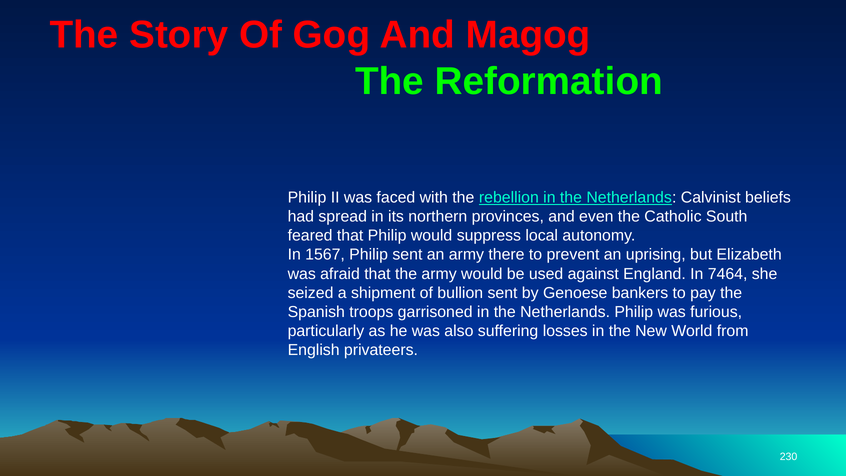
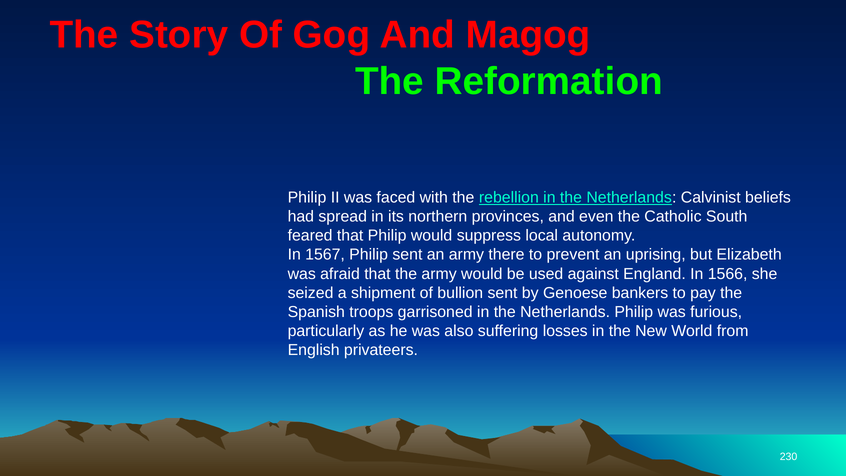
7464: 7464 -> 1566
